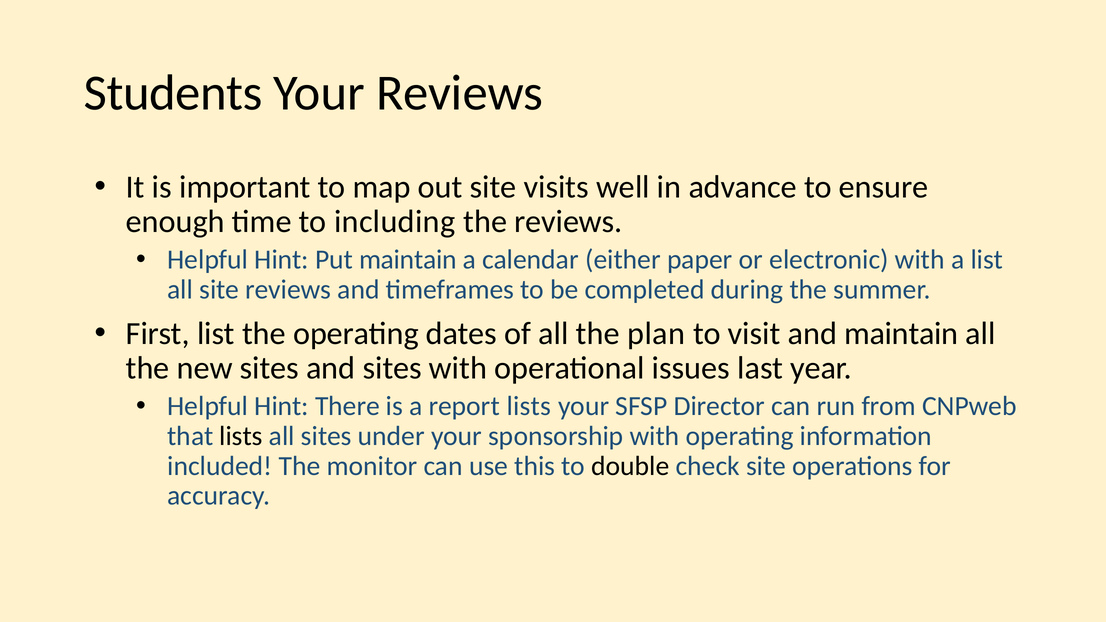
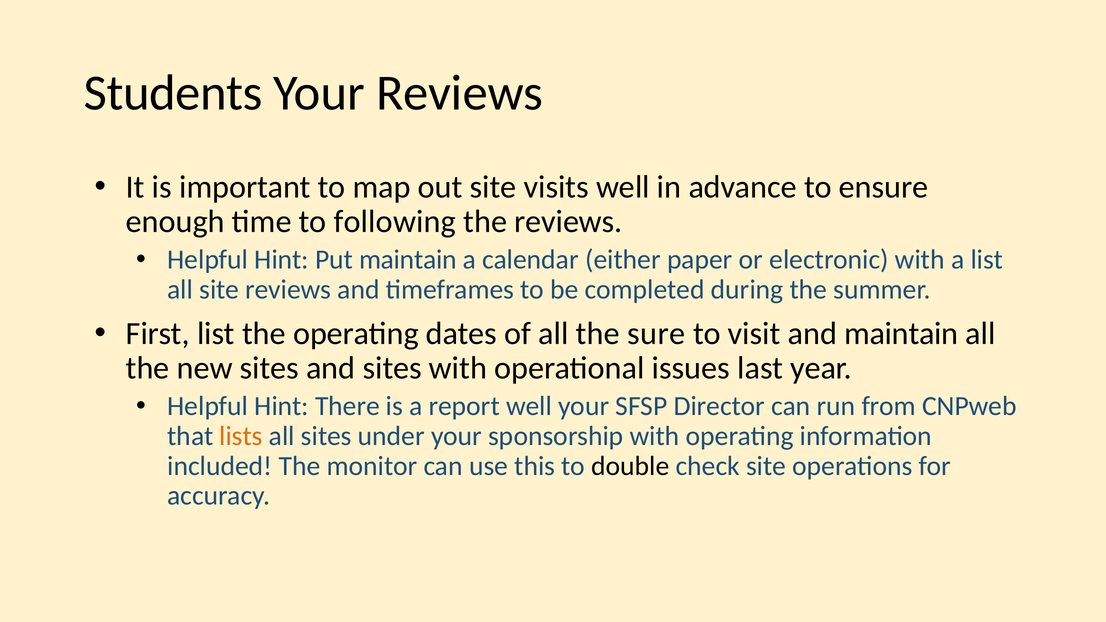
including: including -> following
plan: plan -> sure
report lists: lists -> well
lists at (241, 436) colour: black -> orange
